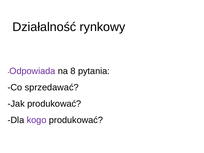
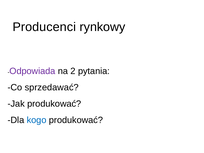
Działalność: Działalność -> Producenci
8: 8 -> 2
kogo colour: purple -> blue
